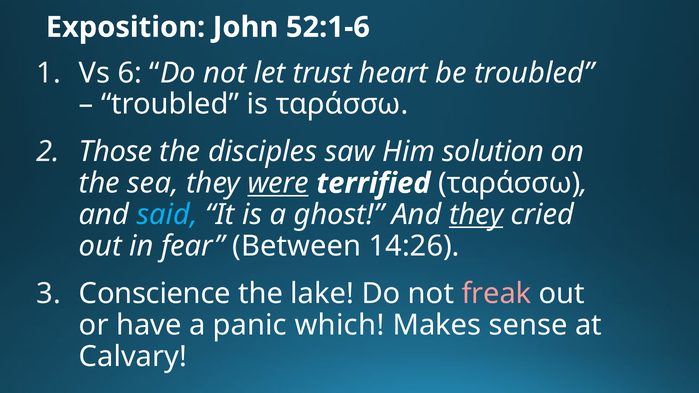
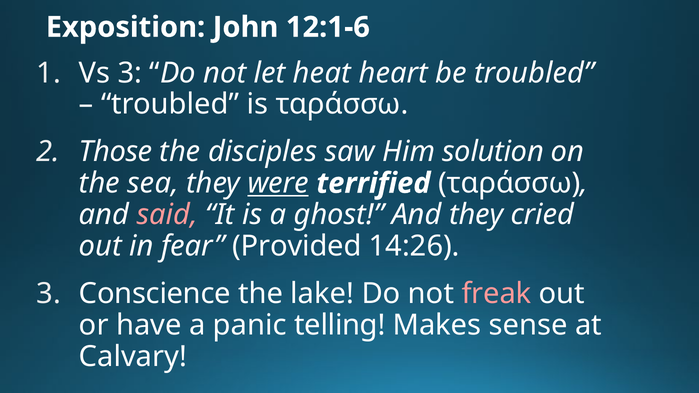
52:1-6: 52:1-6 -> 12:1-6
Vs 6: 6 -> 3
trust: trust -> heat
said colour: light blue -> pink
they at (476, 215) underline: present -> none
Between: Between -> Provided
which: which -> telling
